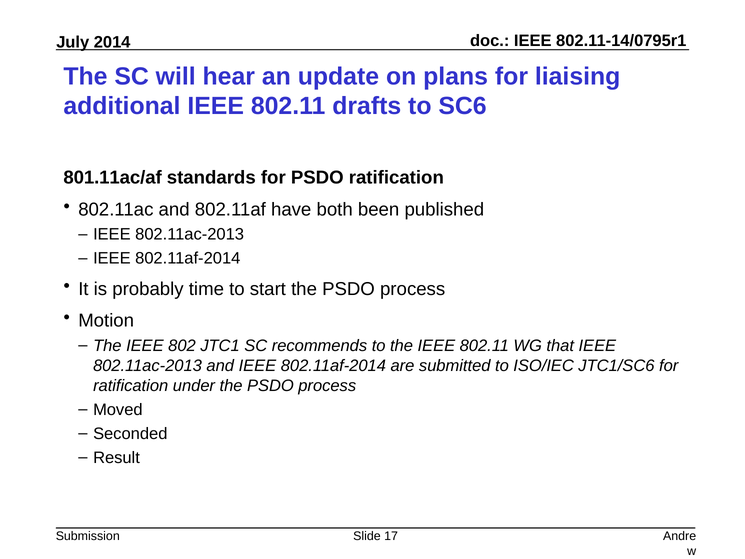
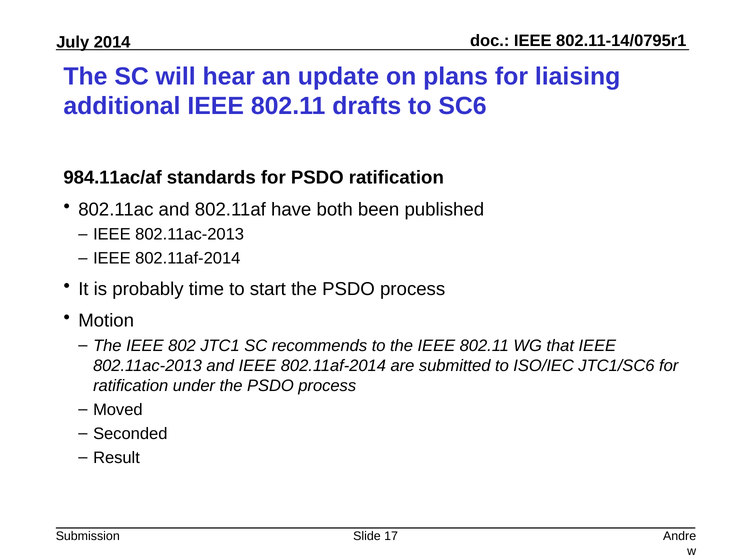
801.11ac/af: 801.11ac/af -> 984.11ac/af
